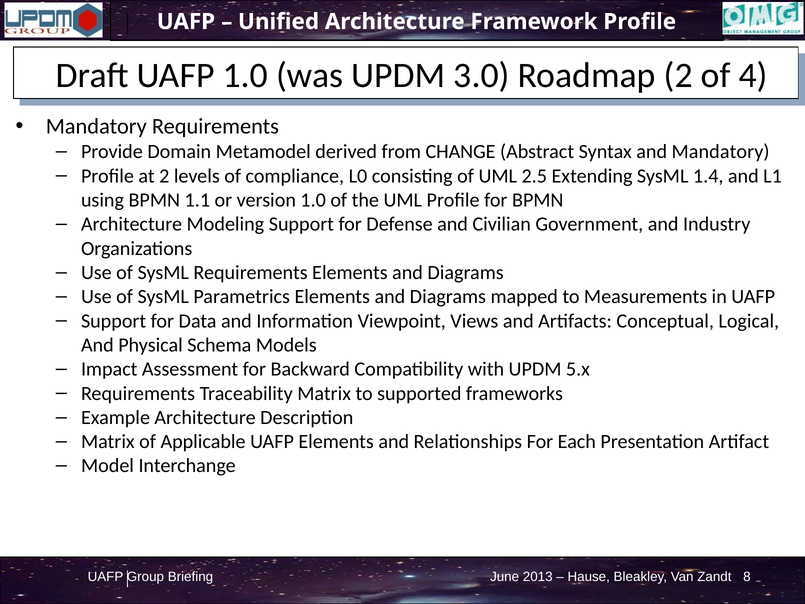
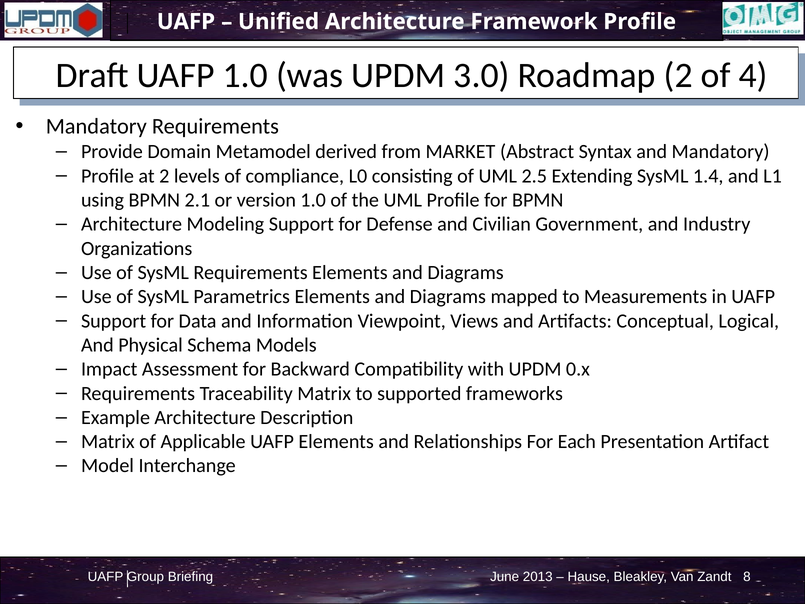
CHANGE: CHANGE -> MARKET
1.1: 1.1 -> 2.1
5.x: 5.x -> 0.x
